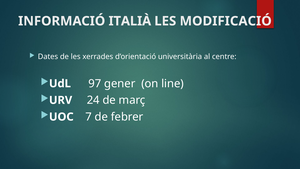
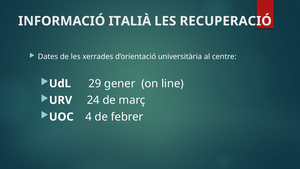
MODIFICACIÓ: MODIFICACIÓ -> RECUPERACIÓ
97: 97 -> 29
7: 7 -> 4
